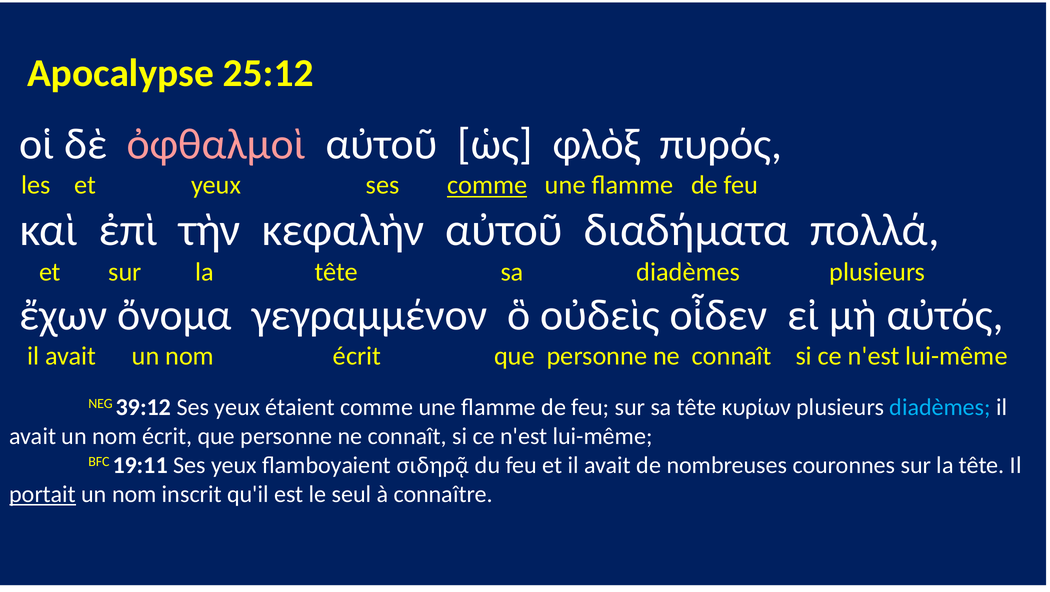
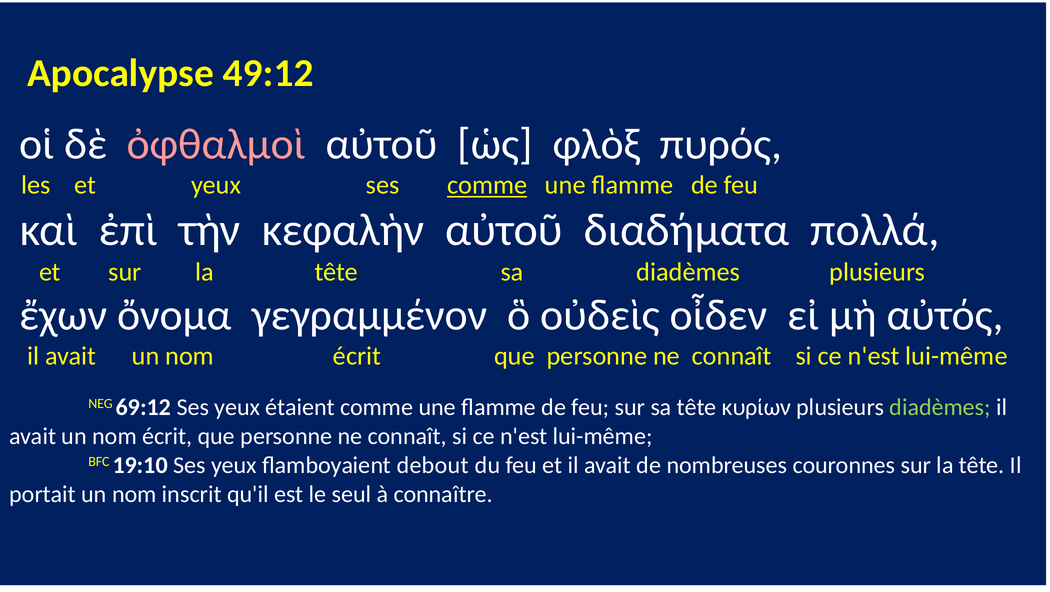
25:12: 25:12 -> 49:12
39:12: 39:12 -> 69:12
diadèmes at (940, 407) colour: light blue -> light green
19:11: 19:11 -> 19:10
σιδηρᾷ: σιδηρᾷ -> debout
portait underline: present -> none
